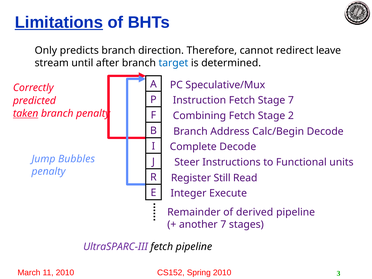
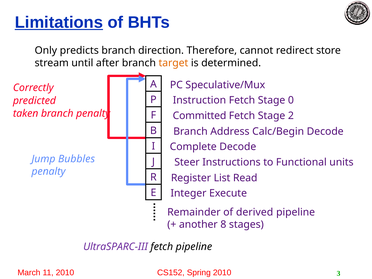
leave: leave -> store
target colour: blue -> orange
Stage 7: 7 -> 0
taken underline: present -> none
Combining: Combining -> Committed
Still: Still -> List
another 7: 7 -> 8
